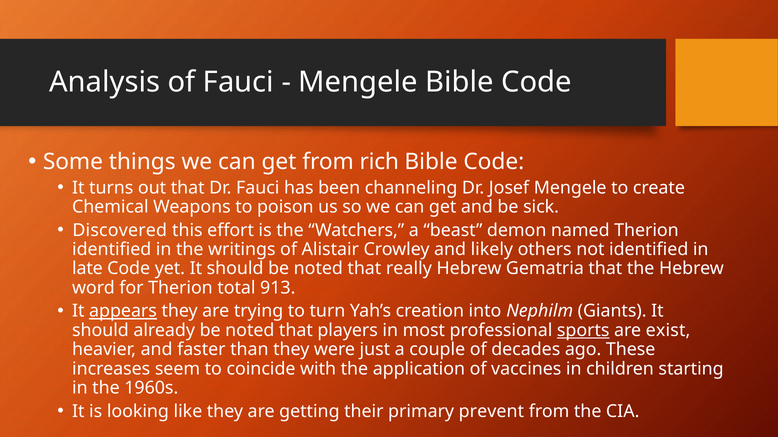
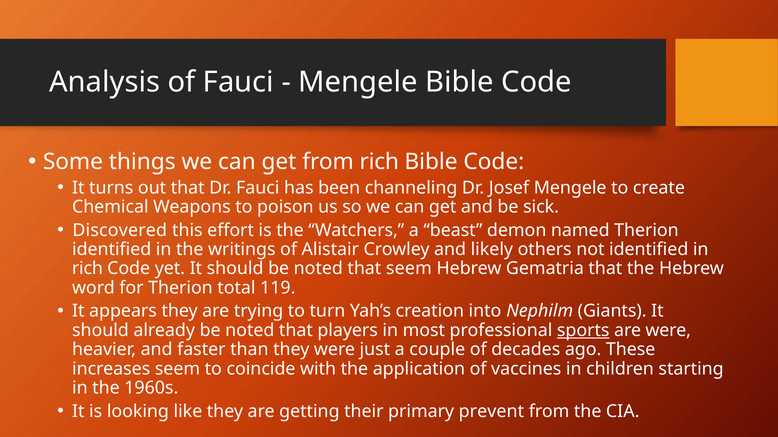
late at (87, 269): late -> rich
that really: really -> seem
913: 913 -> 119
appears underline: present -> none
are exist: exist -> were
